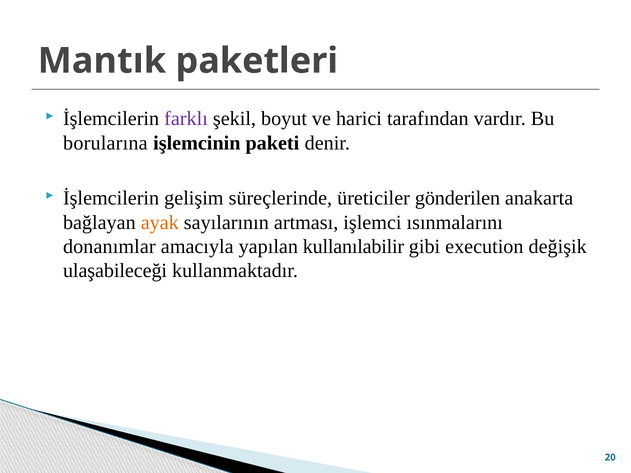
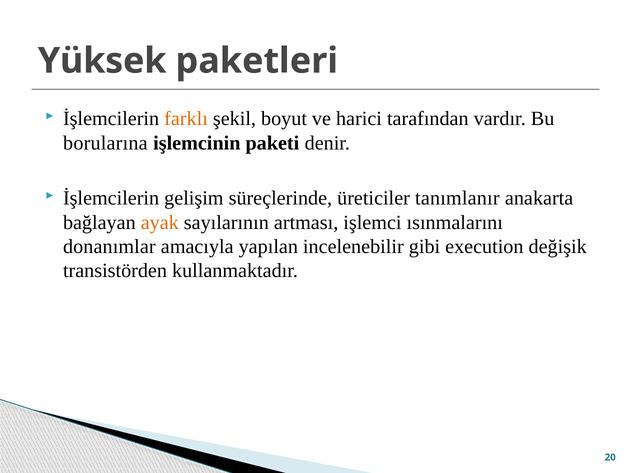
Mantık: Mantık -> Yüksek
farklı colour: purple -> orange
gönderilen: gönderilen -> tanımlanır
kullanılabilir: kullanılabilir -> incelenebilir
ulaşabileceği: ulaşabileceği -> transistörden
